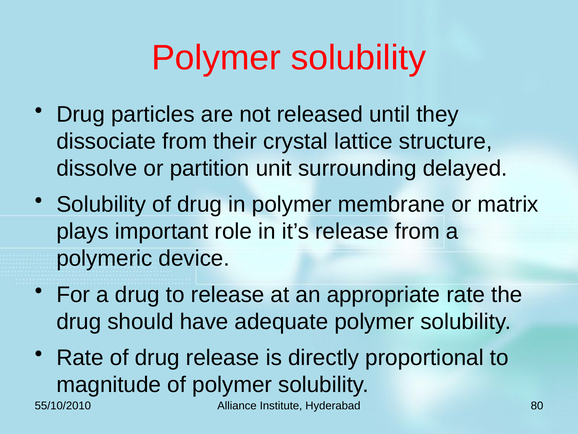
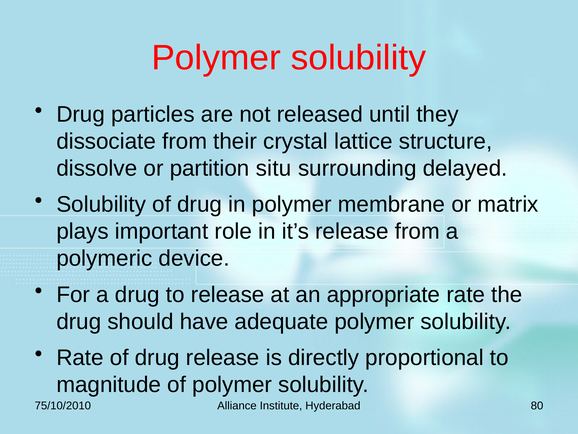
unit: unit -> situ
55/10/2010: 55/10/2010 -> 75/10/2010
